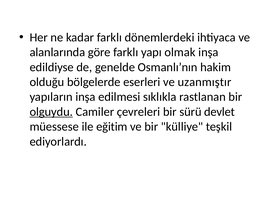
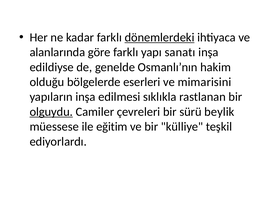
dönemlerdeki underline: none -> present
olmak: olmak -> sanatı
uzanmıştır: uzanmıştır -> mimarisini
devlet: devlet -> beylik
